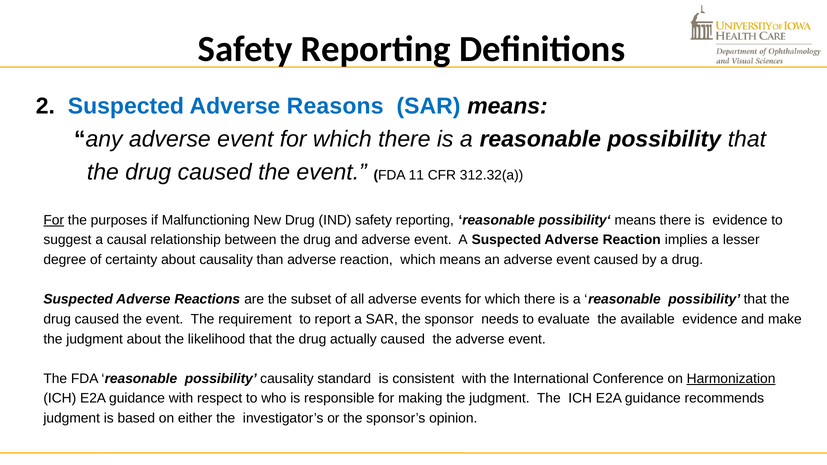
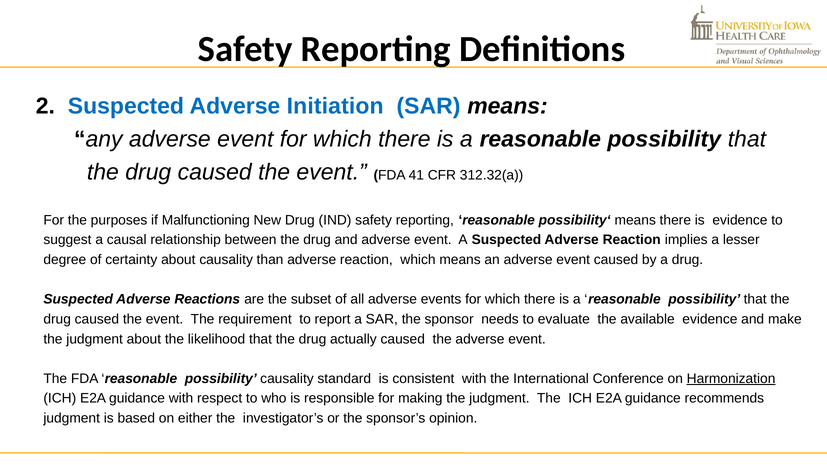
Reasons: Reasons -> Initiation
11: 11 -> 41
For at (54, 220) underline: present -> none
